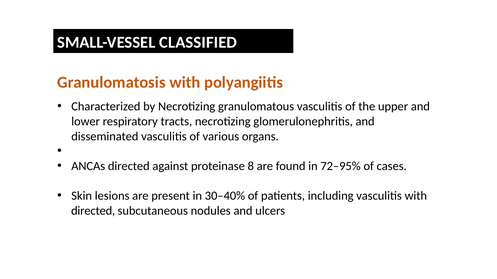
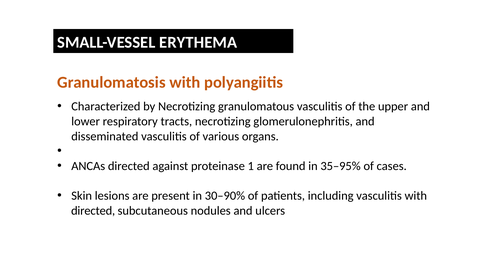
CLASSIFIED: CLASSIFIED -> ERYTHEMA
8: 8 -> 1
72–95%: 72–95% -> 35–95%
30–40%: 30–40% -> 30–90%
